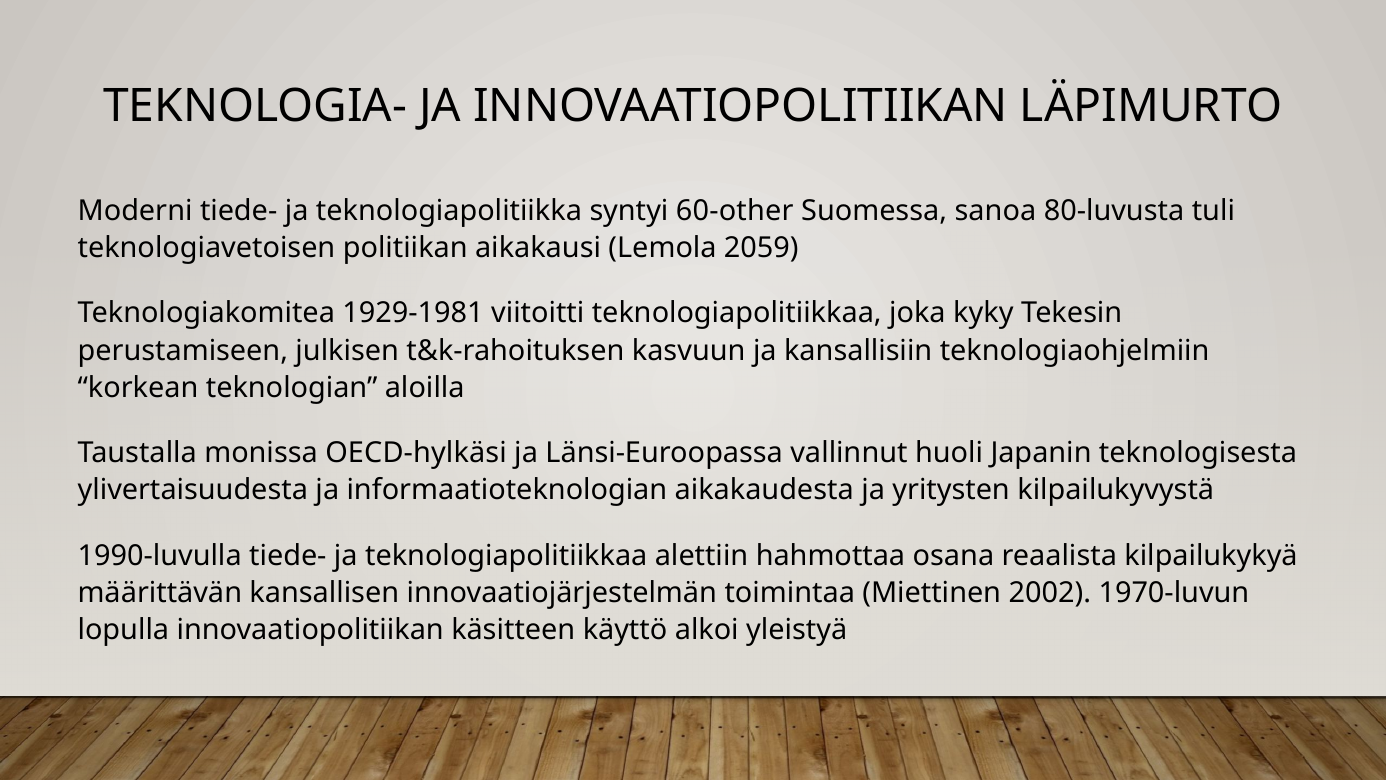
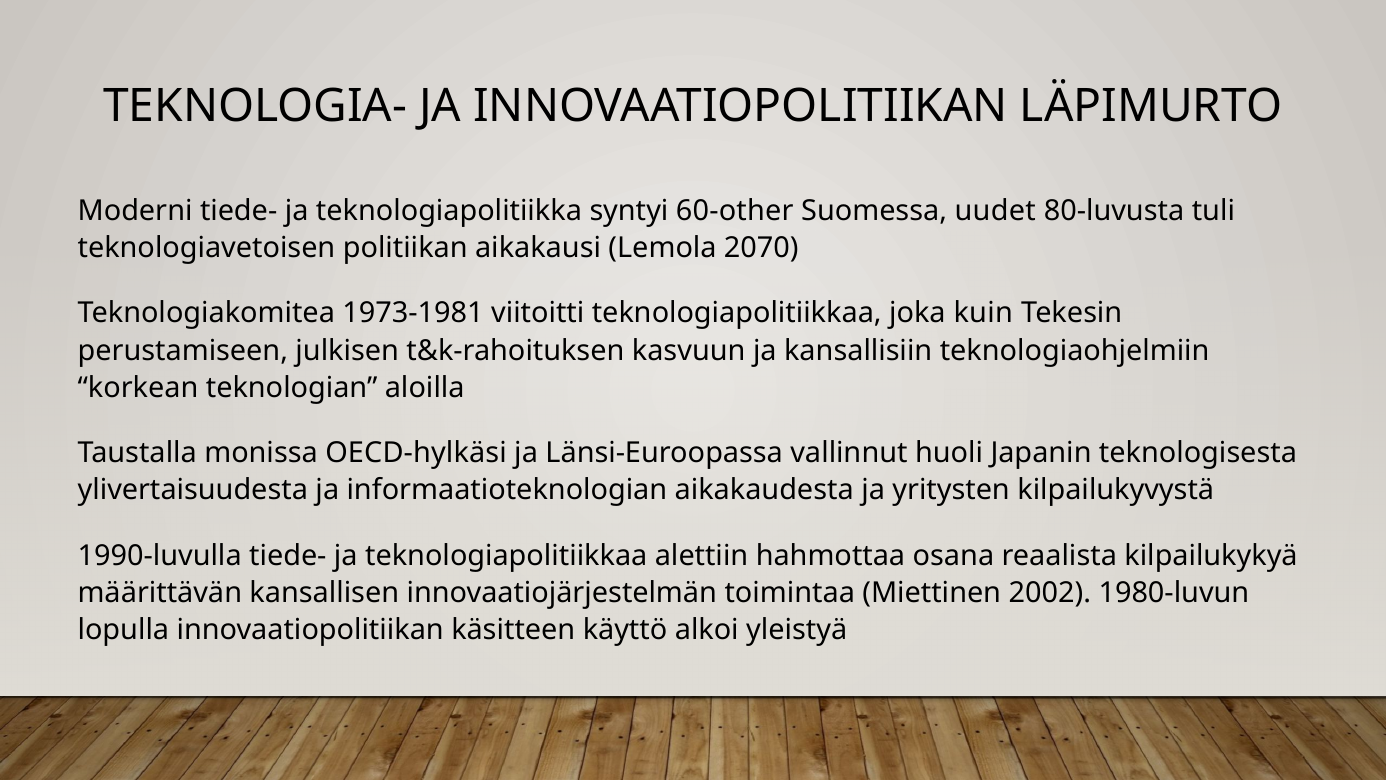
sanoa: sanoa -> uudet
2059: 2059 -> 2070
1929-1981: 1929-1981 -> 1973-1981
kyky: kyky -> kuin
1970-luvun: 1970-luvun -> 1980-luvun
